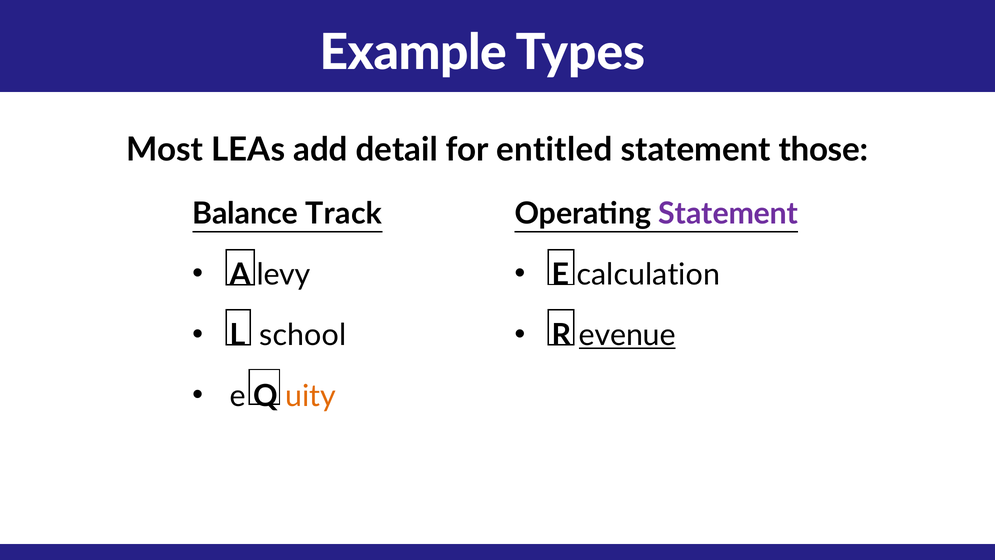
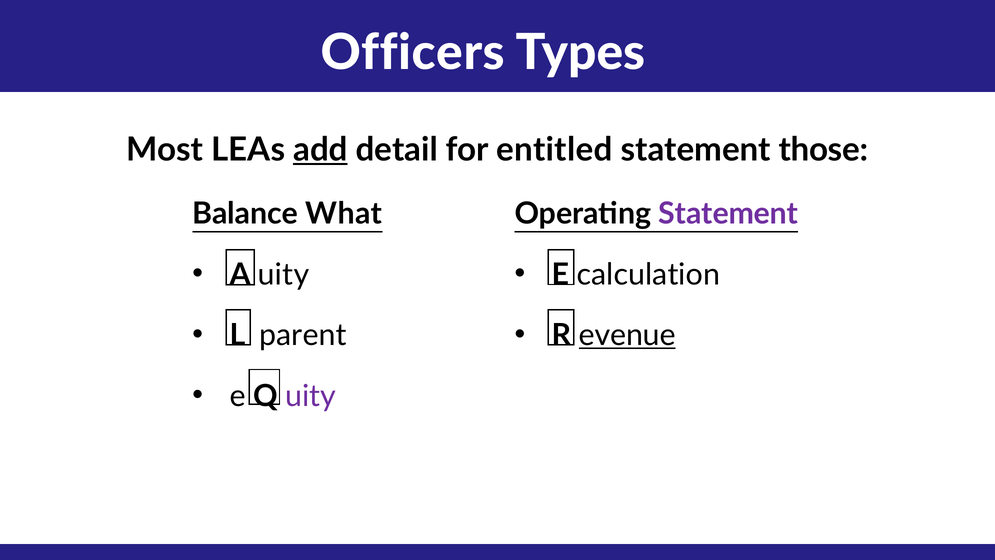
Example: Example -> Officers
add underline: none -> present
Track: Track -> What
A levy: levy -> uity
school: school -> parent
uity at (311, 396) colour: orange -> purple
